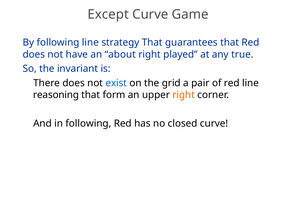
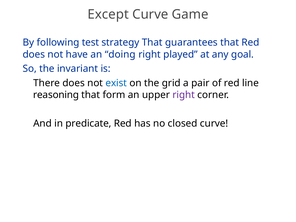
following line: line -> test
about: about -> doing
true: true -> goal
right at (184, 95) colour: orange -> purple
in following: following -> predicate
